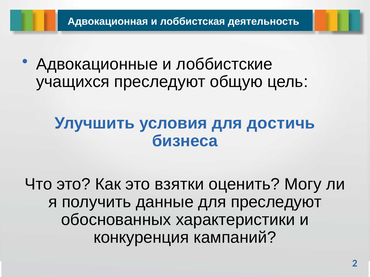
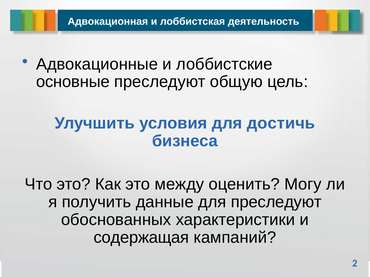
учащихся: учащихся -> основные
взятки: взятки -> между
конкуренция: конкуренция -> содержащая
